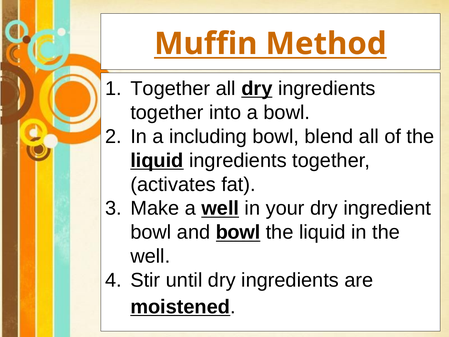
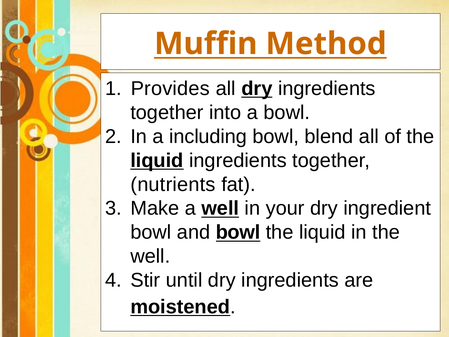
Together at (170, 88): Together -> Provides
activates: activates -> nutrients
